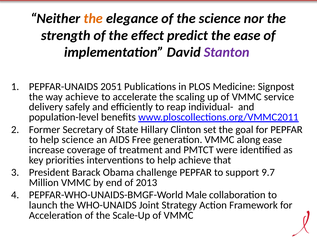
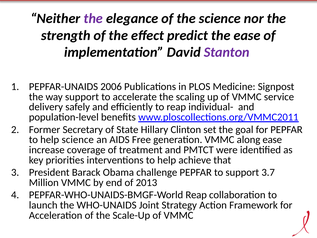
the at (93, 18) colour: orange -> purple
2051: 2051 -> 2006
way achieve: achieve -> support
9.7: 9.7 -> 3.7
PEPFAR-WHO-UNAIDS-BMGF-World Male: Male -> Reap
